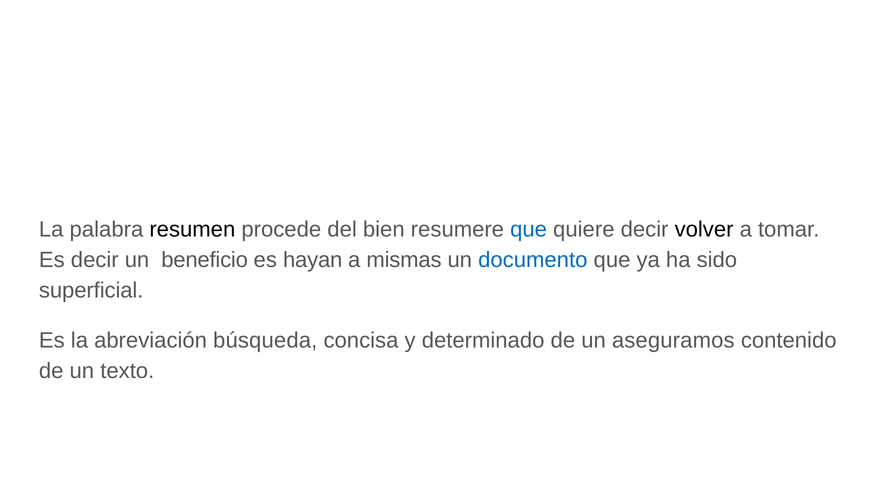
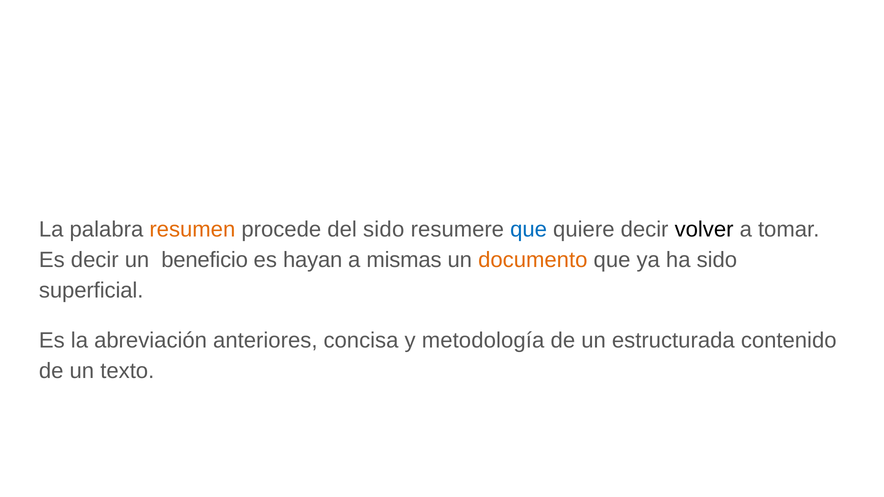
resumen colour: black -> orange
del bien: bien -> sido
documento colour: blue -> orange
búsqueda: búsqueda -> anteriores
determinado: determinado -> metodología
aseguramos: aseguramos -> estructurada
